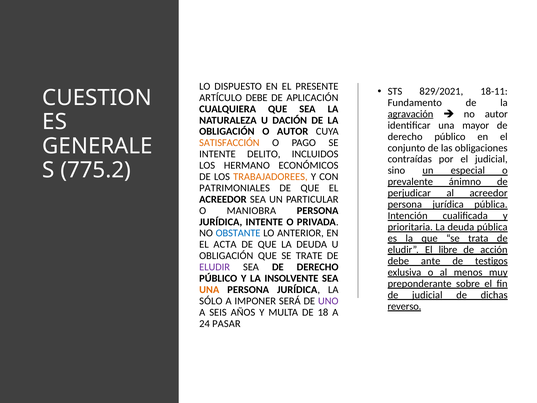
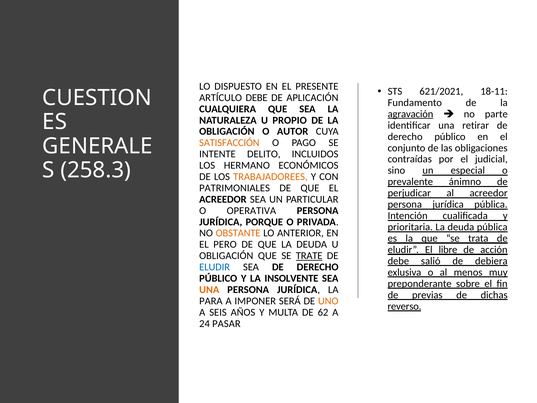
829/2021: 829/2021 -> 621/2021
no autor: autor -> parte
DACIÓN: DACIÓN -> PROPIO
mayor: mayor -> retirar
775.2: 775.2 -> 258.3
MANIOBRA: MANIOBRA -> OPERATIVA
JURÍDICA INTENTE: INTENTE -> PORQUE
OBSTANTE colour: blue -> orange
ACTA: ACTA -> PERO
TRATE underline: none -> present
ante: ante -> salió
testigos: testigos -> debiera
ELUDIR at (215, 267) colour: purple -> blue
de judicial: judicial -> previas
SÓLO: SÓLO -> PARA
UNO colour: purple -> orange
18: 18 -> 62
